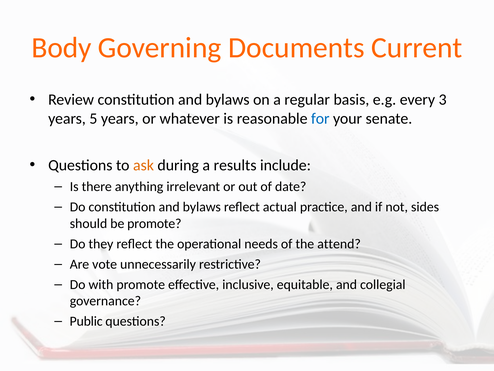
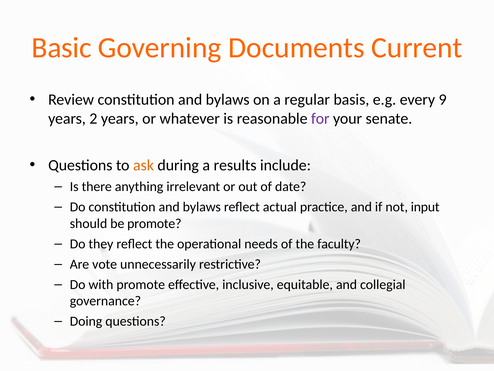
Body: Body -> Basic
3: 3 -> 9
5: 5 -> 2
for colour: blue -> purple
sides: sides -> input
attend: attend -> faculty
Public: Public -> Doing
